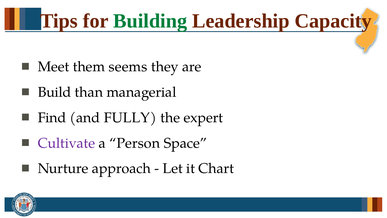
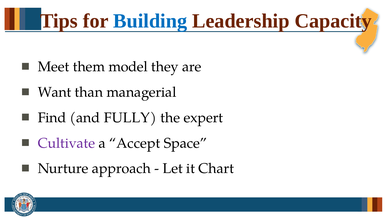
Building colour: green -> blue
seems: seems -> model
Build: Build -> Want
Person: Person -> Accept
